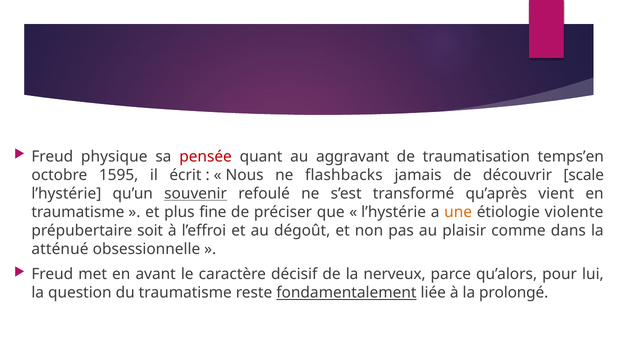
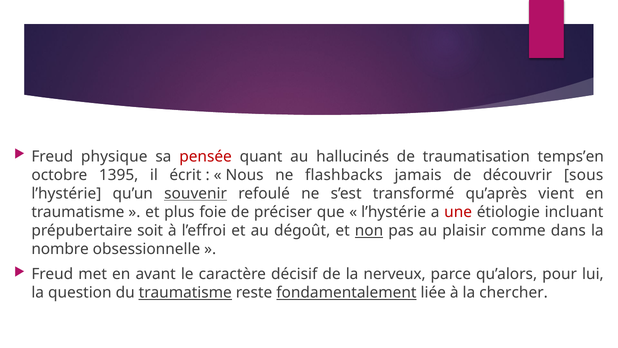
aggravant: aggravant -> hallucinés
1595: 1595 -> 1395
scale: scale -> sous
fine: fine -> foie
une colour: orange -> red
violente: violente -> incluant
non underline: none -> present
atténué: atténué -> nombre
traumatisme at (185, 293) underline: none -> present
prolongé: prolongé -> chercher
